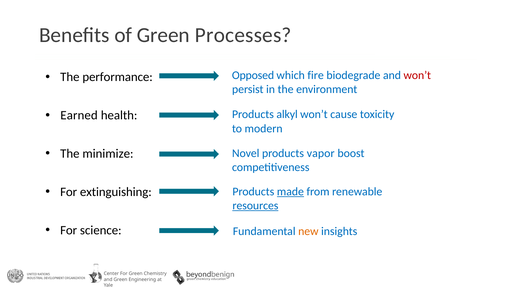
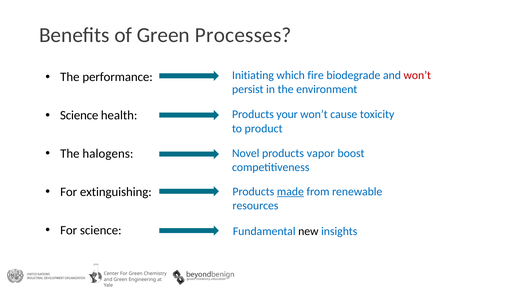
Opposed: Opposed -> Initiating
Earned at (79, 115): Earned -> Science
alkyl: alkyl -> your
modern: modern -> product
minimize: minimize -> halogens
resources underline: present -> none
new colour: orange -> black
